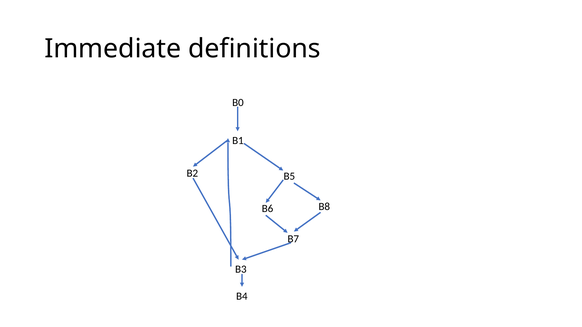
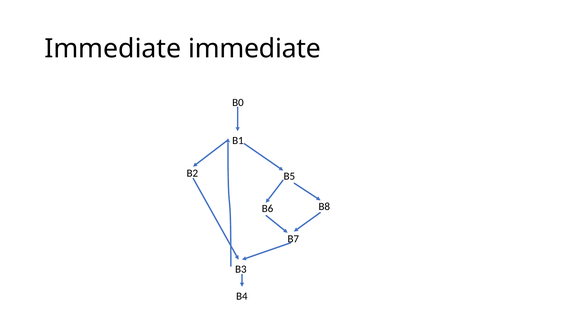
Immediate definitions: definitions -> immediate
